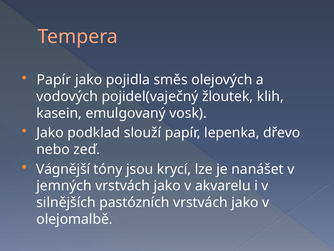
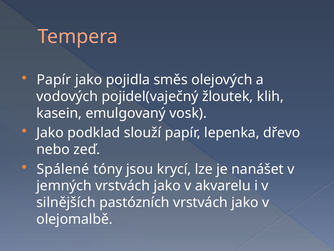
Vágnější: Vágnější -> Spálené
